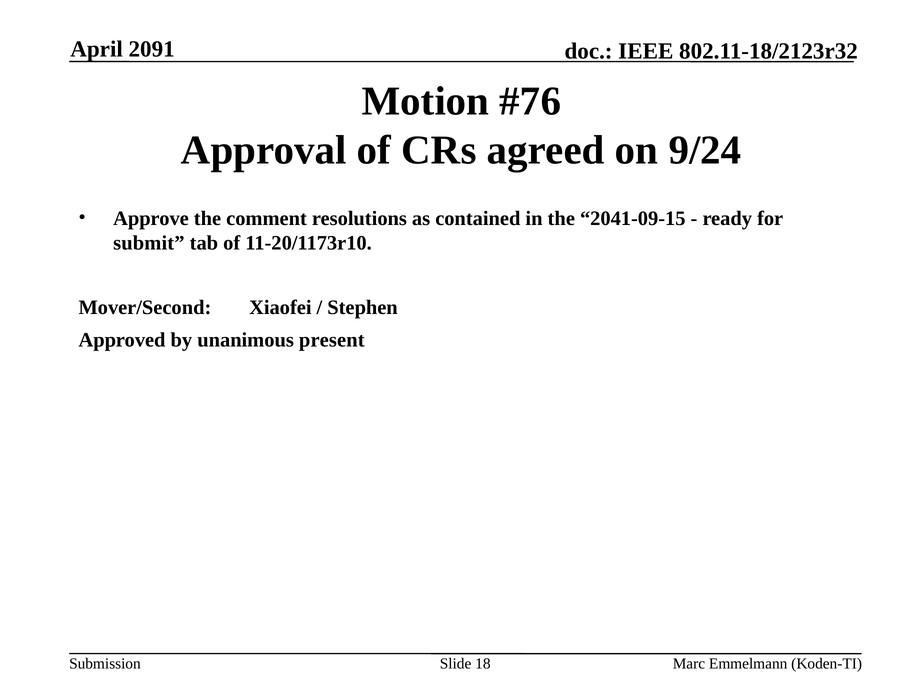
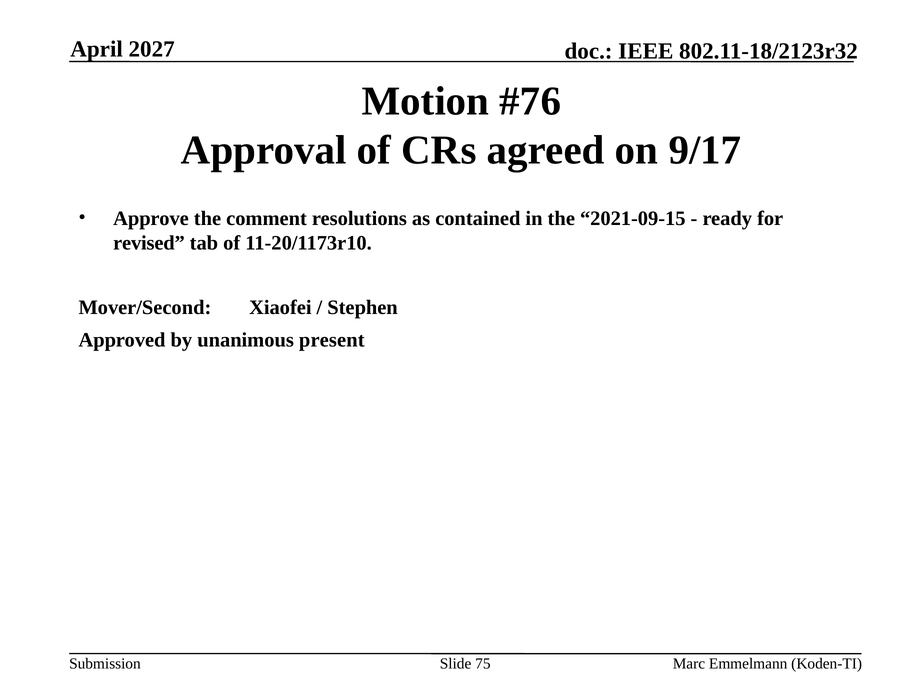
2091: 2091 -> 2027
9/24: 9/24 -> 9/17
2041-09-15: 2041-09-15 -> 2021-09-15
submit: submit -> revised
18: 18 -> 75
